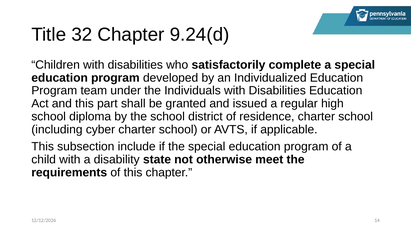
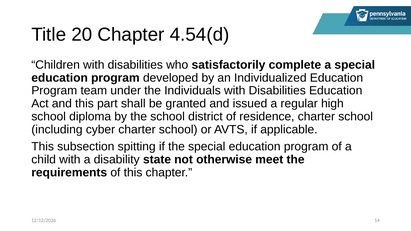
32: 32 -> 20
9.24(d: 9.24(d -> 4.54(d
include: include -> spitting
